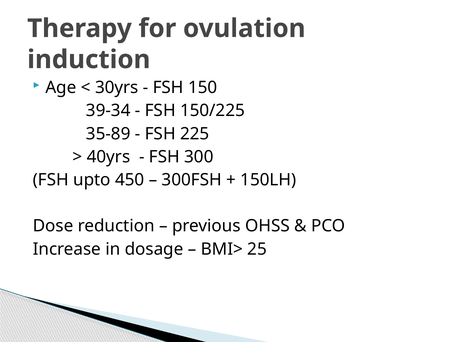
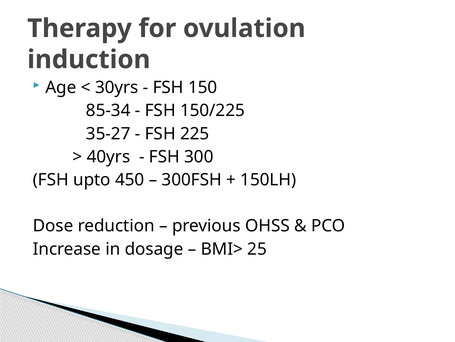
39-34: 39-34 -> 85-34
35-89: 35-89 -> 35-27
